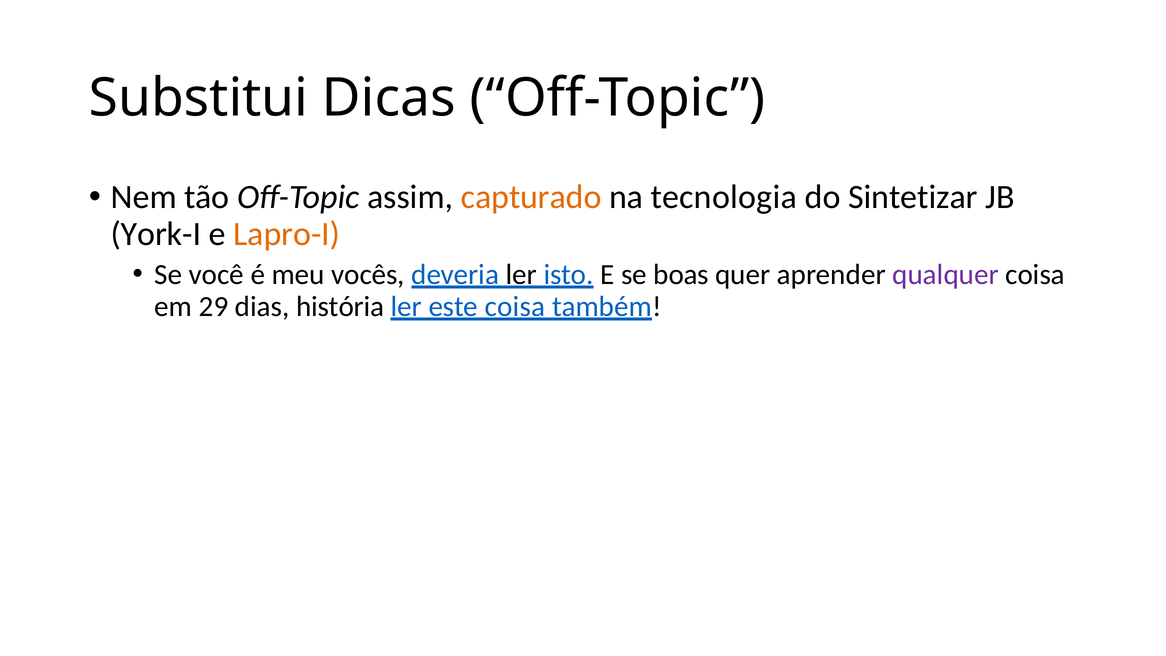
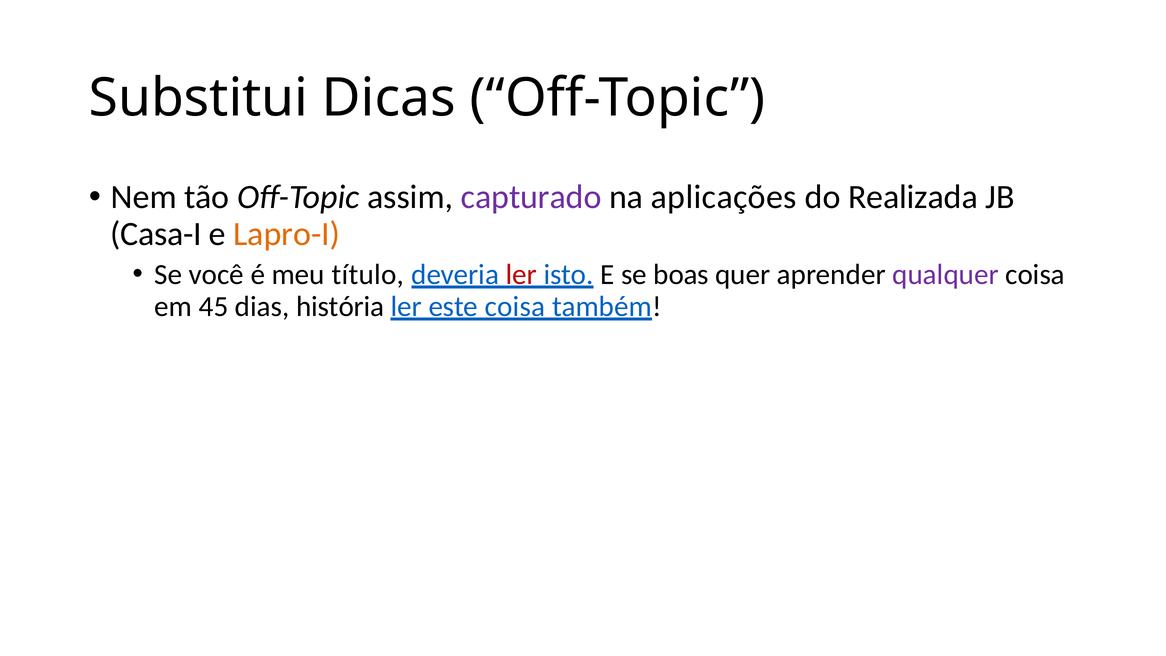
capturado colour: orange -> purple
tecnologia: tecnologia -> aplicações
Sintetizar: Sintetizar -> Realizada
York-I: York-I -> Casa-I
vocês: vocês -> título
ler at (521, 274) colour: black -> red
29: 29 -> 45
